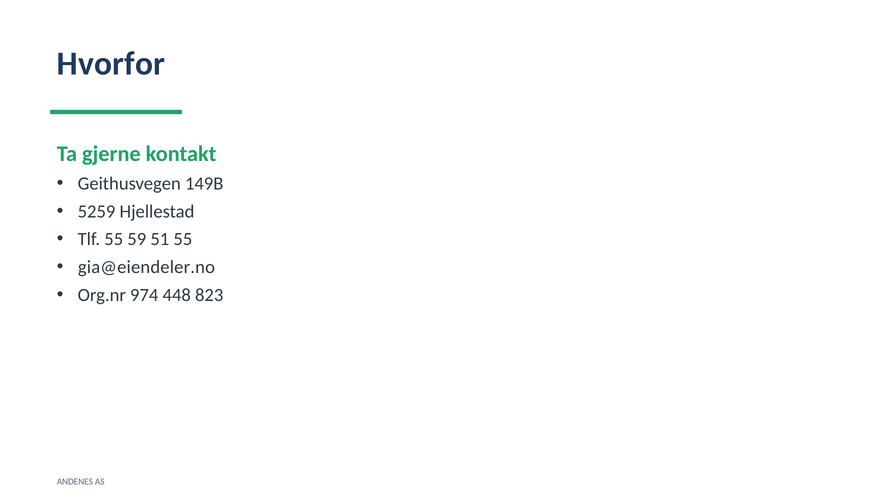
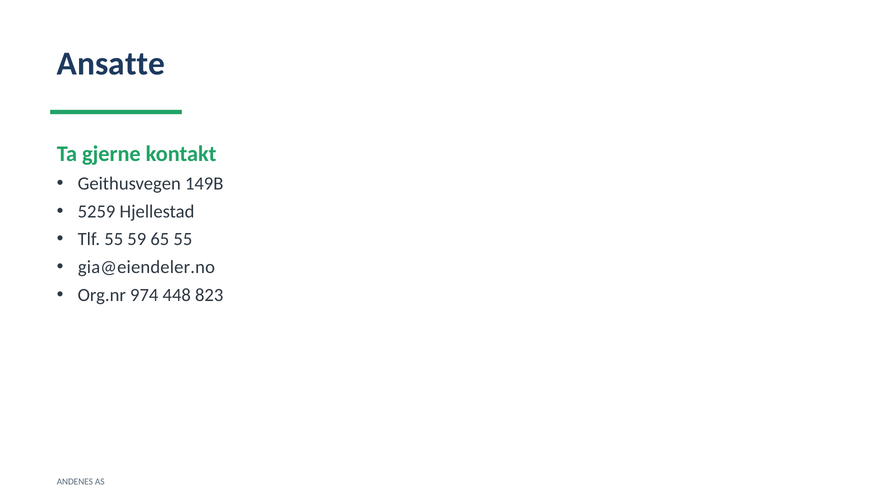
Hvorfor: Hvorfor -> Ansatte
51: 51 -> 65
